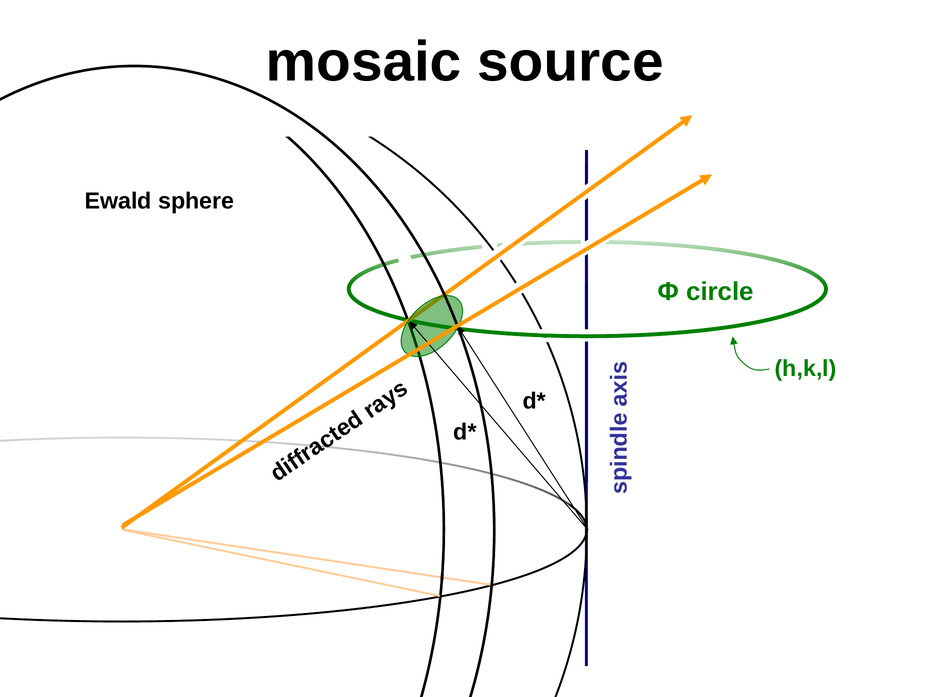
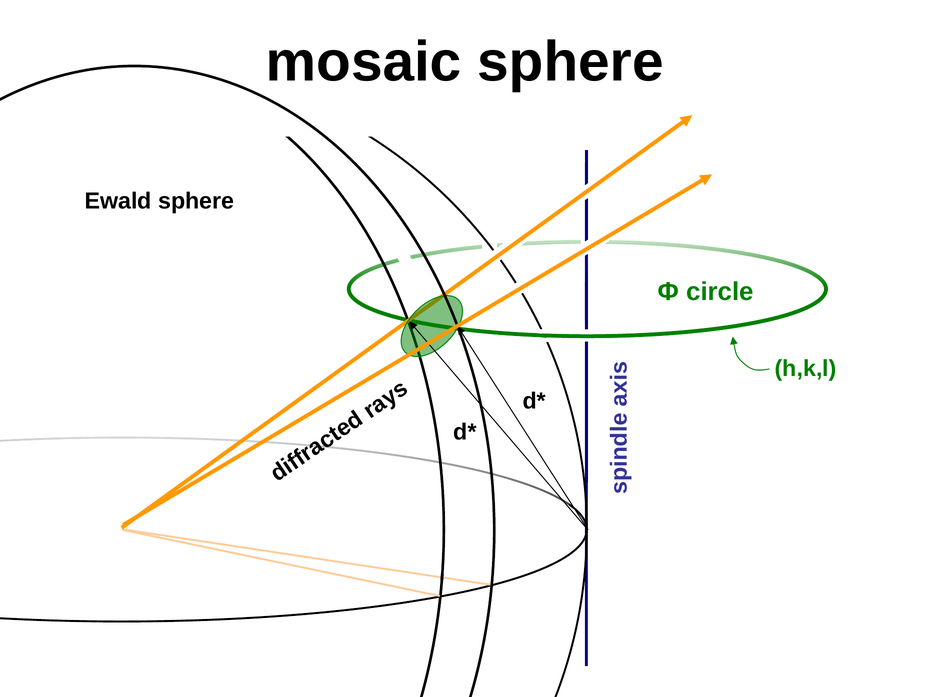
mosaic source: source -> sphere
